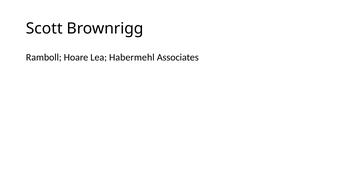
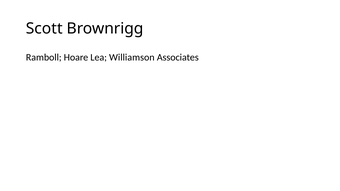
Habermehl: Habermehl -> Williamson
